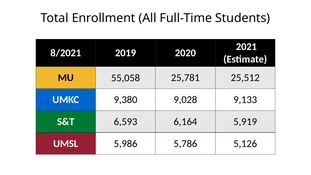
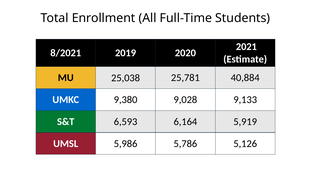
55,058: 55,058 -> 25,038
25,512: 25,512 -> 40,884
